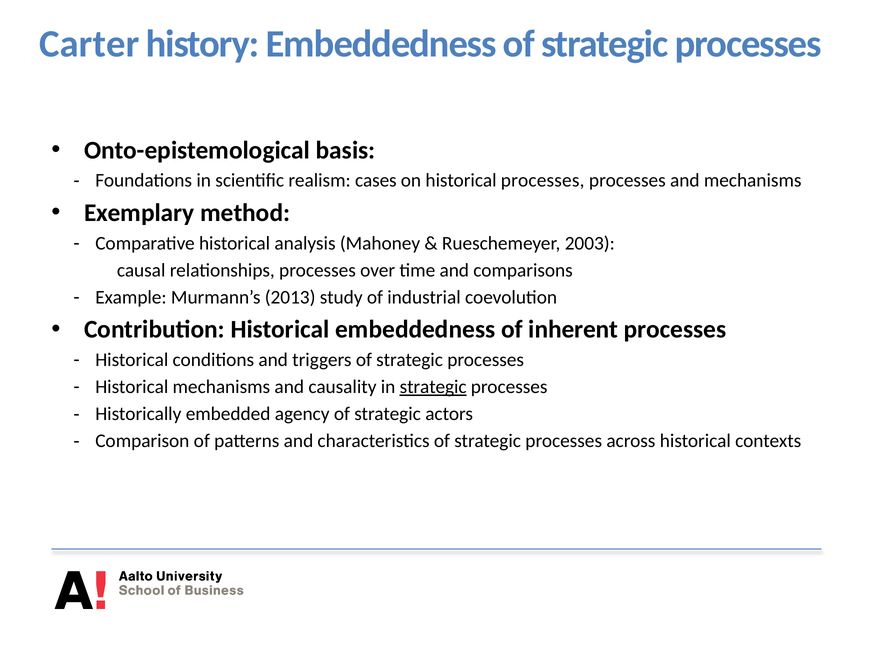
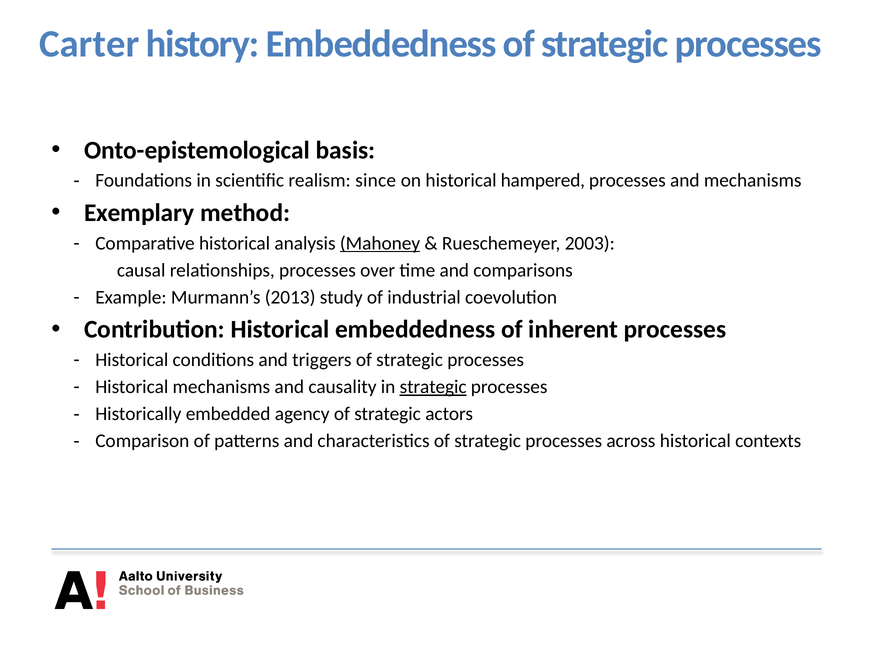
cases: cases -> since
historical processes: processes -> hampered
Mahoney underline: none -> present
